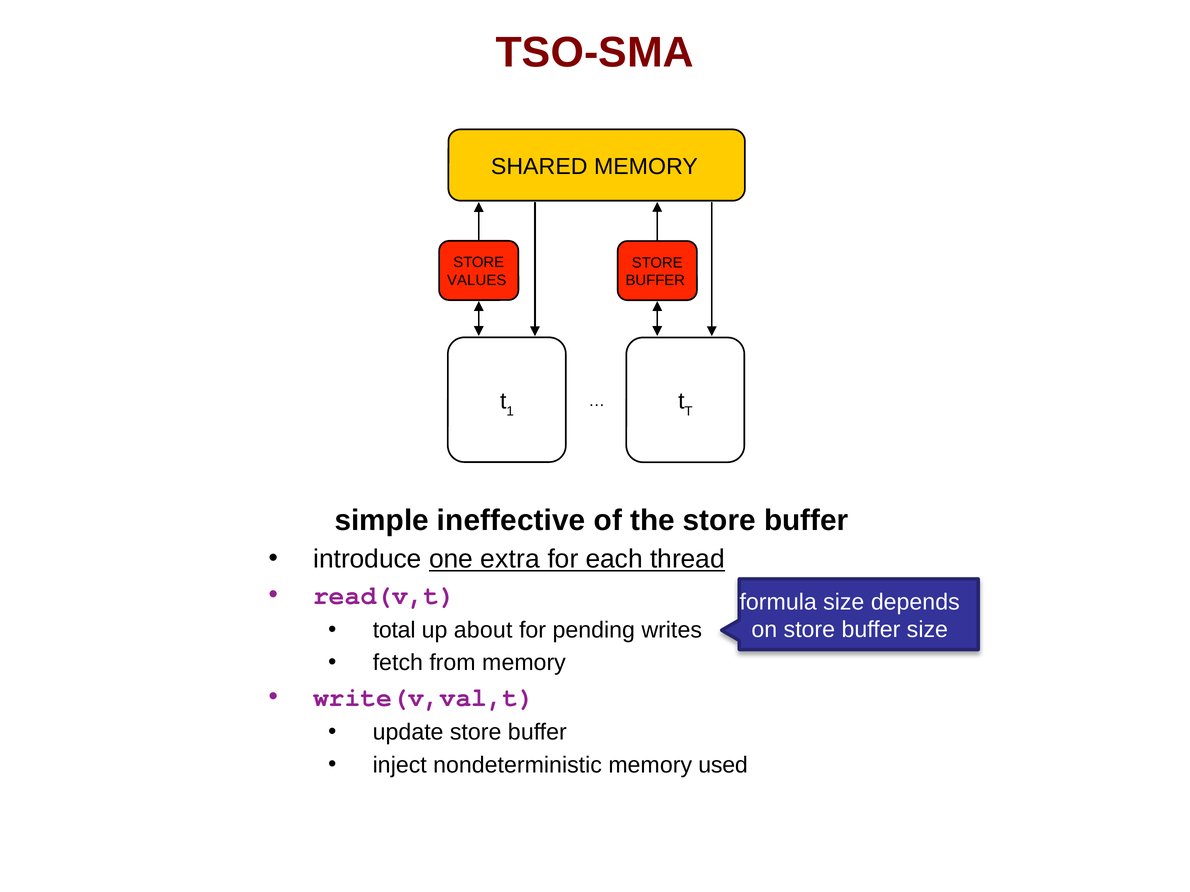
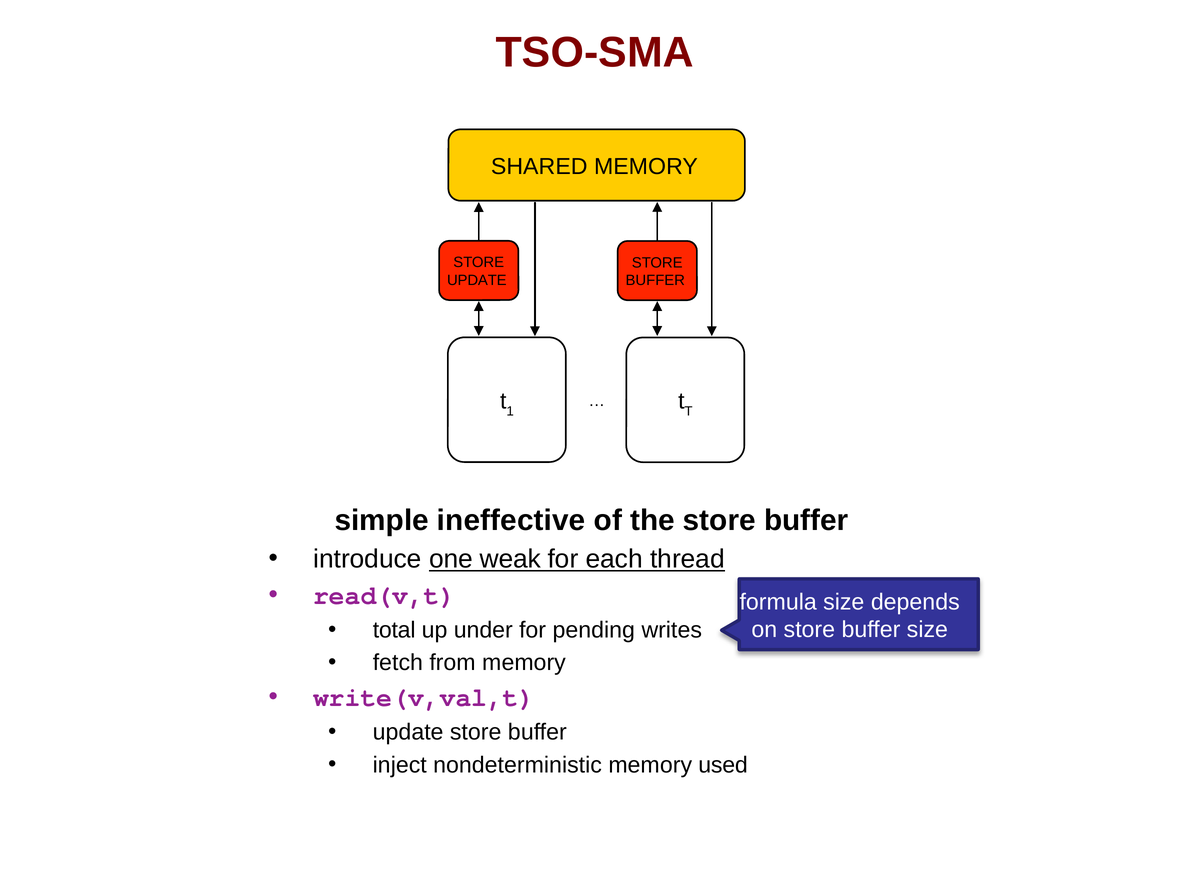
VALUES at (477, 281): VALUES -> UPDATE
extra: extra -> weak
about: about -> under
